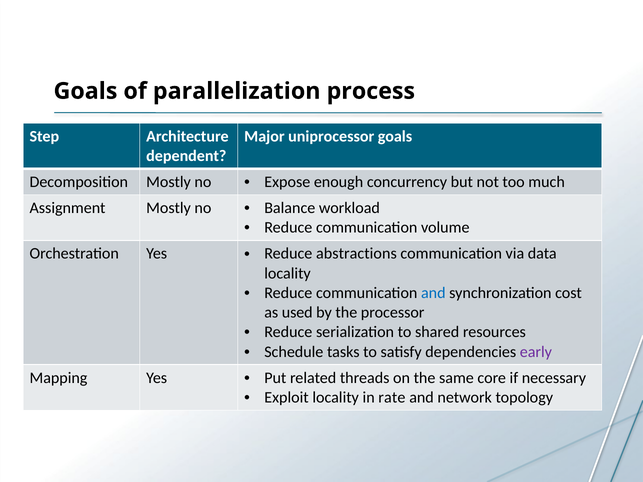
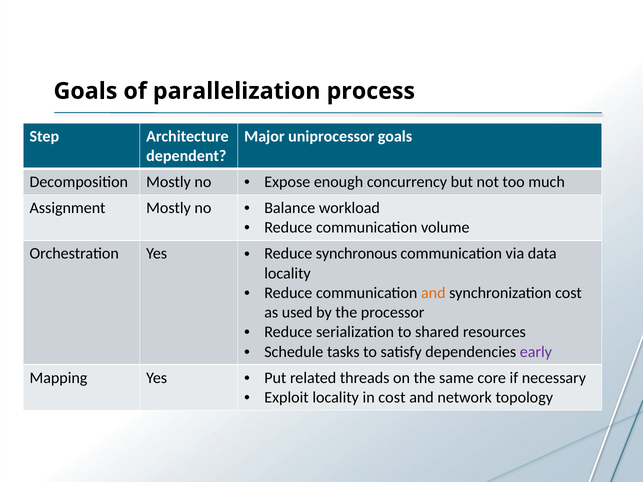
abstractions: abstractions -> synchronous
and at (433, 293) colour: blue -> orange
in rate: rate -> cost
